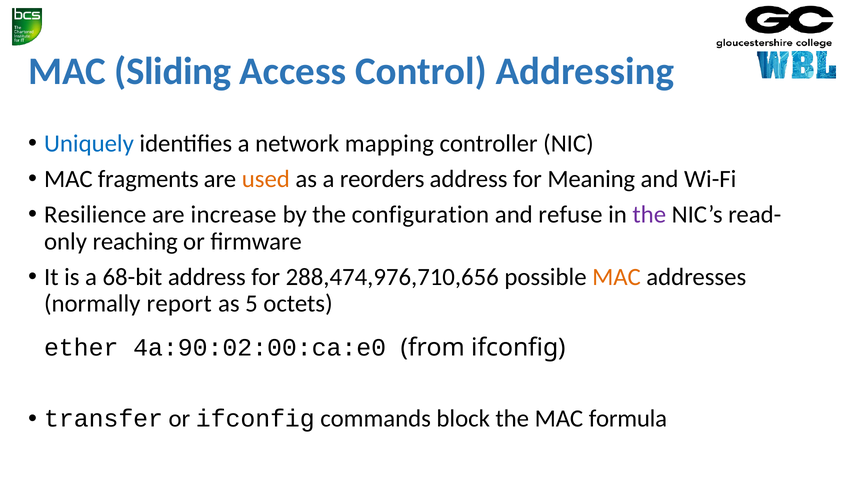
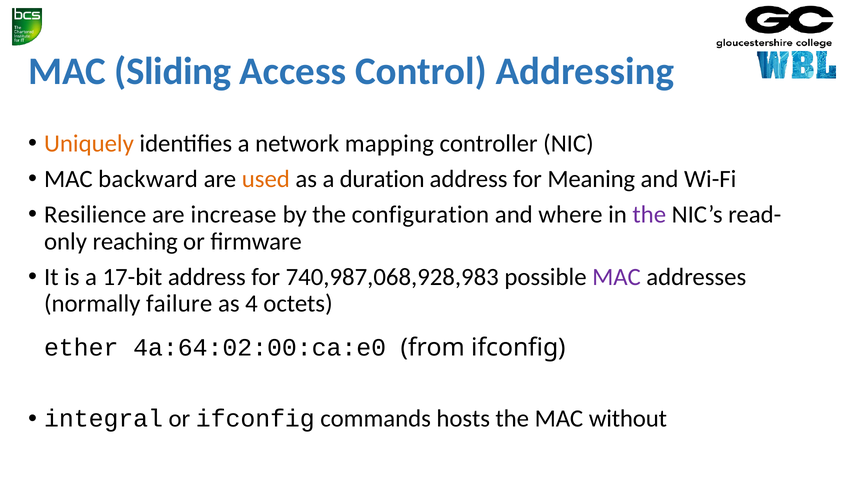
Uniquely colour: blue -> orange
fragments: fragments -> backward
reorders: reorders -> duration
refuse: refuse -> where
68-bit: 68-bit -> 17-bit
288,474,976,710,656: 288,474,976,710,656 -> 740,987,068,928,983
MAC at (616, 277) colour: orange -> purple
report: report -> failure
5: 5 -> 4
4a:90:02:00:ca:e0: 4a:90:02:00:ca:e0 -> 4a:64:02:00:ca:e0
transfer: transfer -> integral
block: block -> hosts
formula: formula -> without
